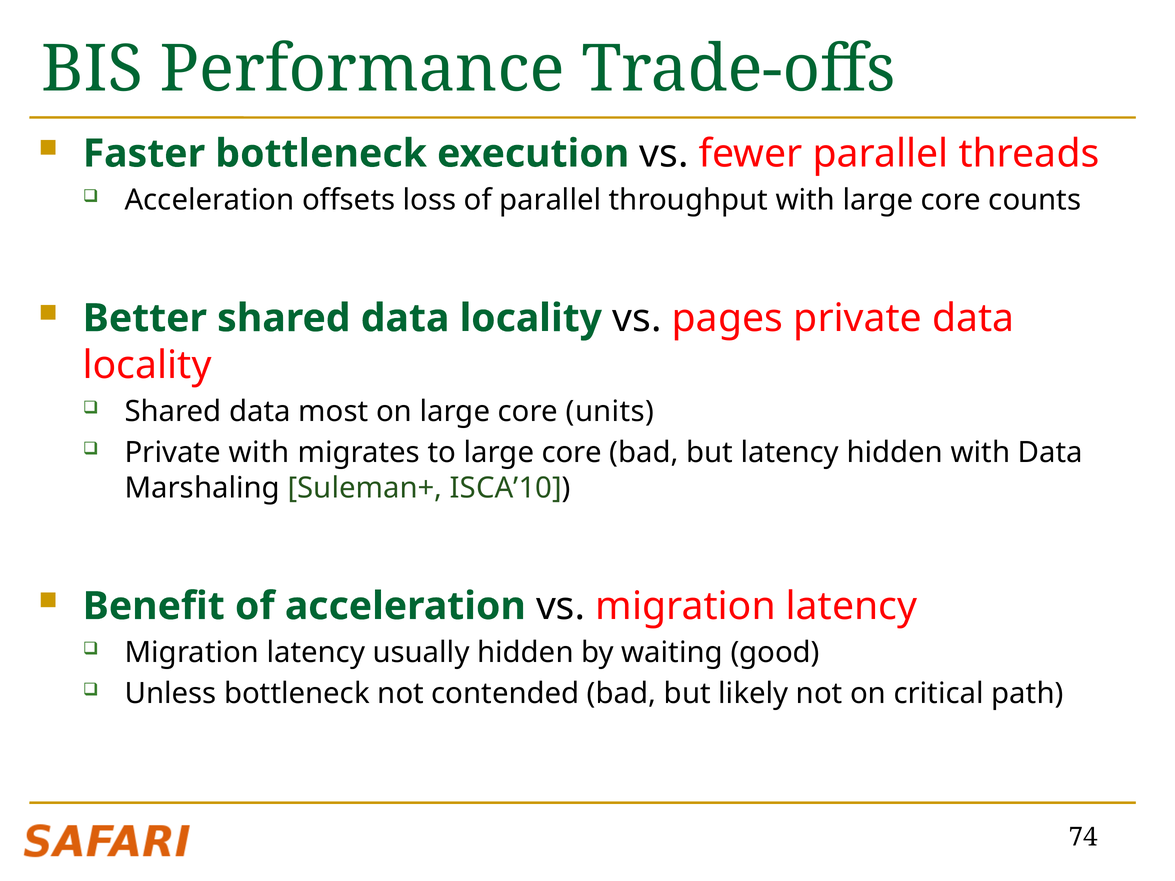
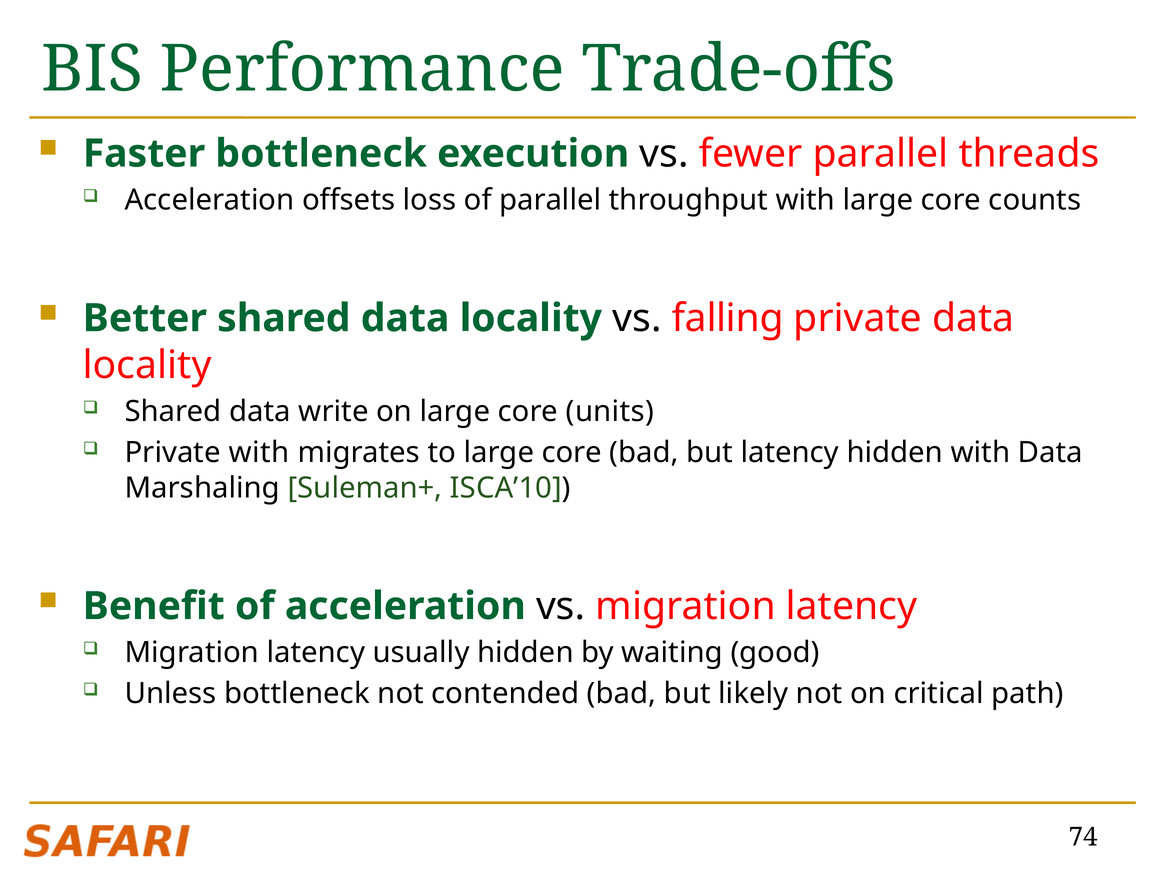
pages: pages -> falling
most: most -> write
